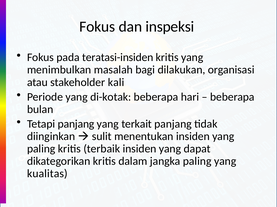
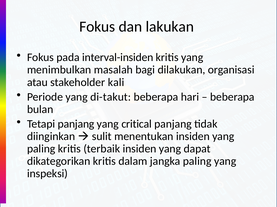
inspeksi: inspeksi -> lakukan
teratasi-insiden: teratasi-insiden -> interval-insiden
di-kotak: di-kotak -> di-takut
terkait: terkait -> critical
kualitas: kualitas -> inspeksi
